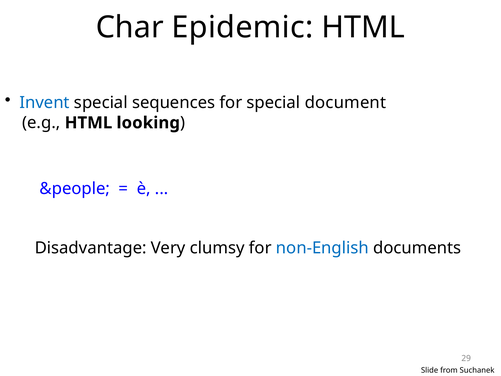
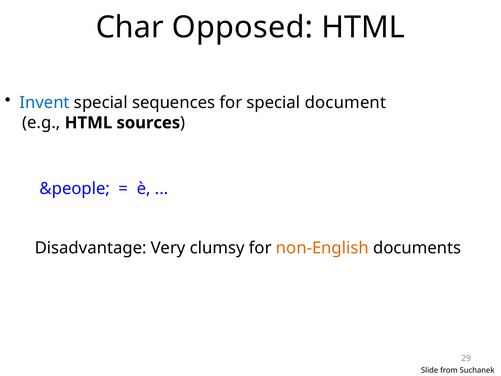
Epidemic: Epidemic -> Opposed
looking: looking -> sources
non-English colour: blue -> orange
